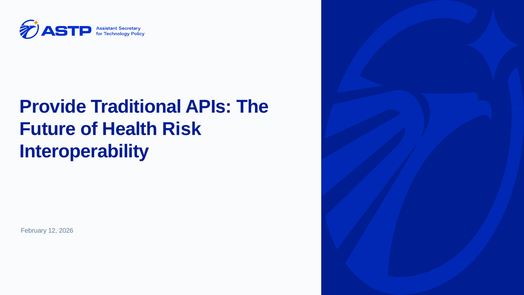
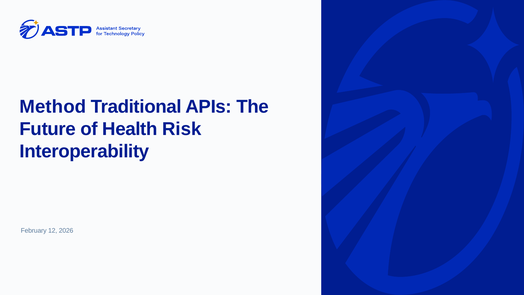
Provide: Provide -> Method
